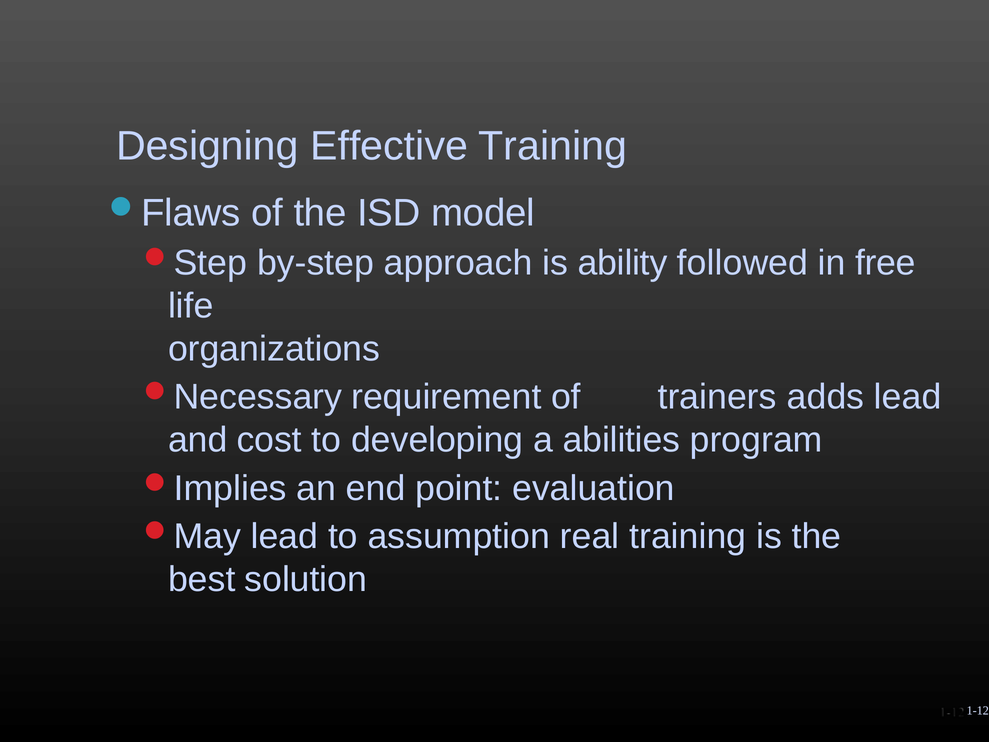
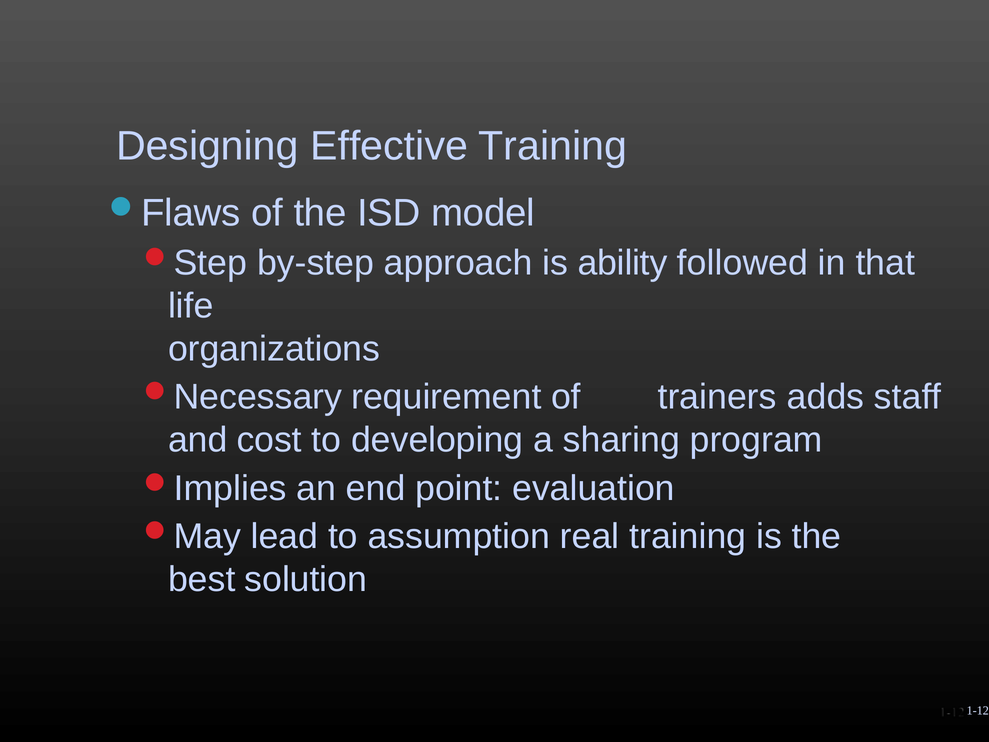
free: free -> that
adds lead: lead -> staff
abilities: abilities -> sharing
